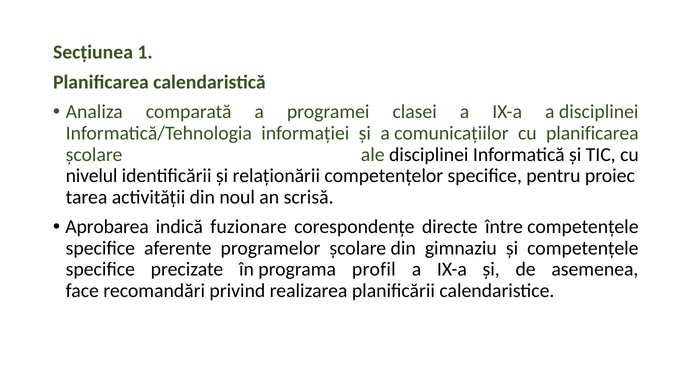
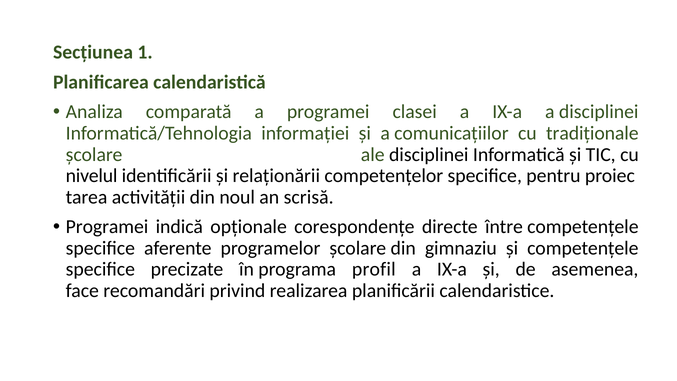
cu planificarea: planificarea -> tradiționale
Aprobarea at (107, 227): Aprobarea -> Programei
fuzionare: fuzionare -> opționale
